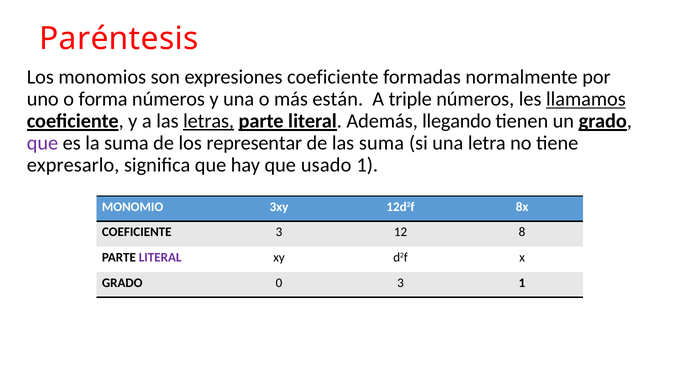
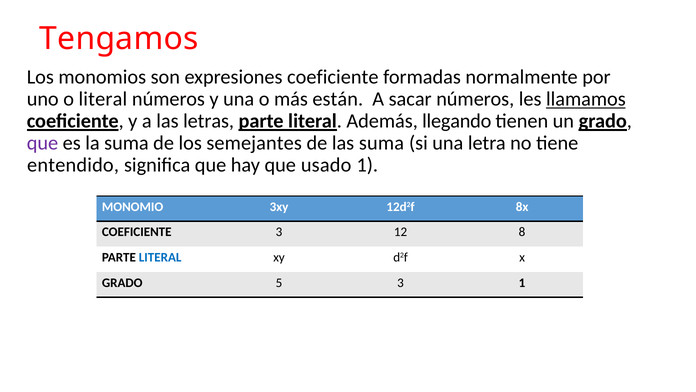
Paréntesis: Paréntesis -> Tengamos
o forma: forma -> literal
triple: triple -> sacar
letras underline: present -> none
representar: representar -> semejantes
expresarlo: expresarlo -> entendido
LITERAL at (160, 257) colour: purple -> blue
0: 0 -> 5
